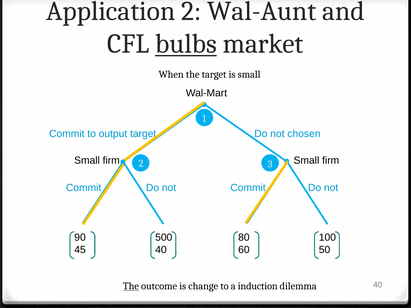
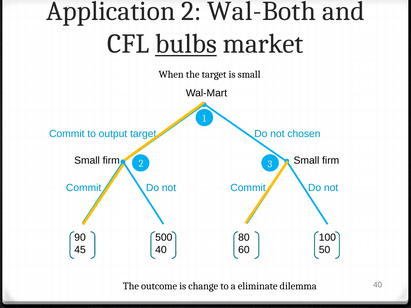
Wal-Aunt: Wal-Aunt -> Wal-Both
The at (131, 286) underline: present -> none
induction: induction -> eliminate
